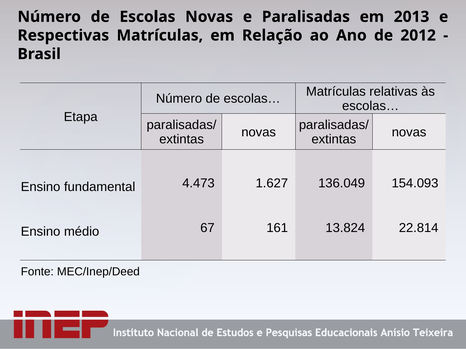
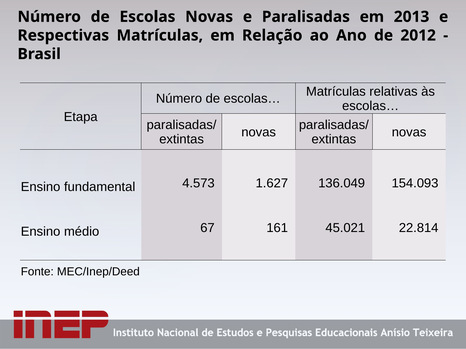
4.473: 4.473 -> 4.573
13.824: 13.824 -> 45.021
